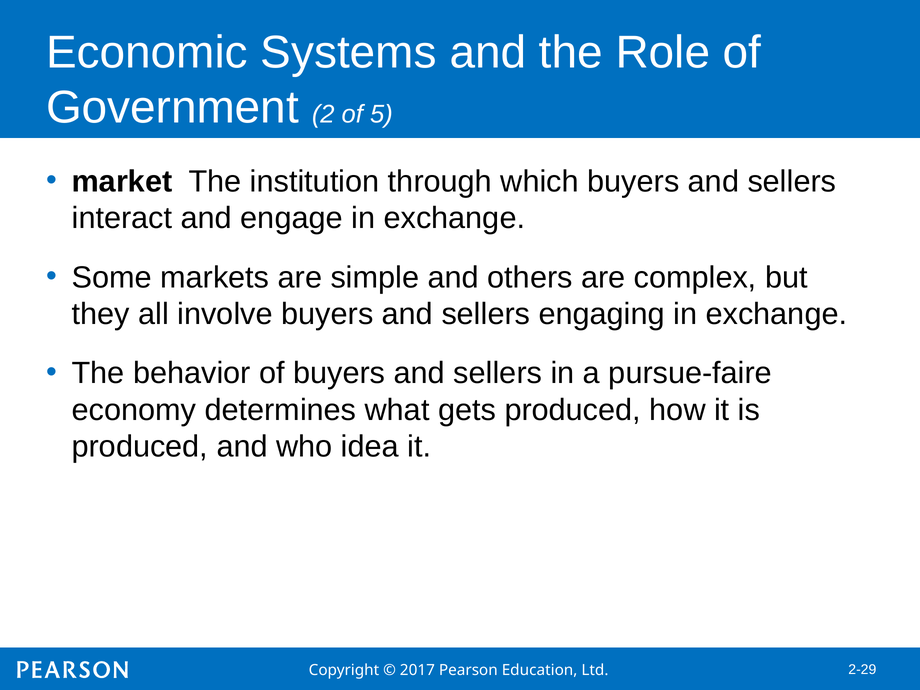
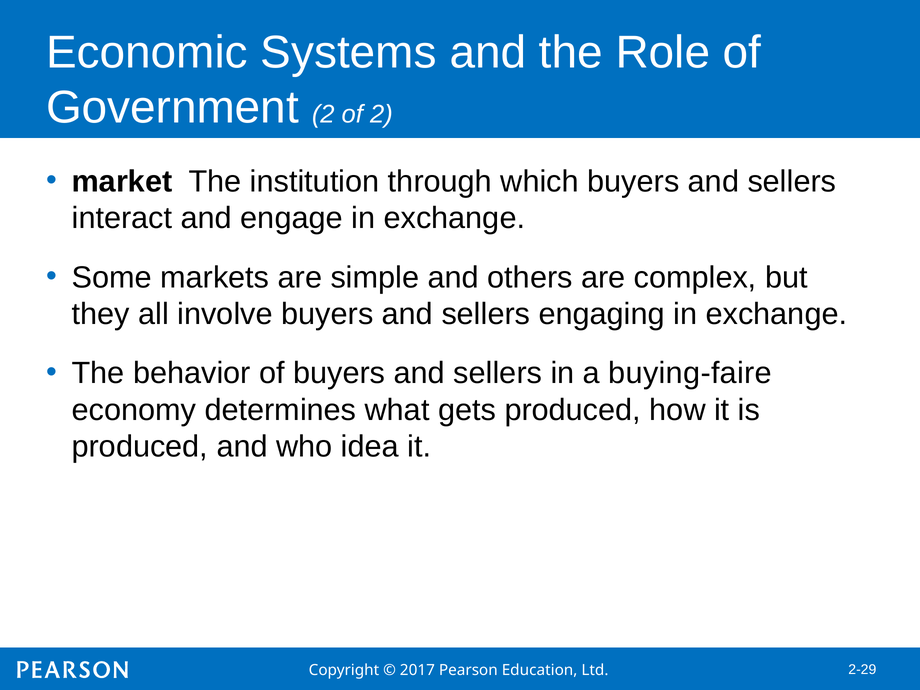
of 5: 5 -> 2
pursue-faire: pursue-faire -> buying-faire
